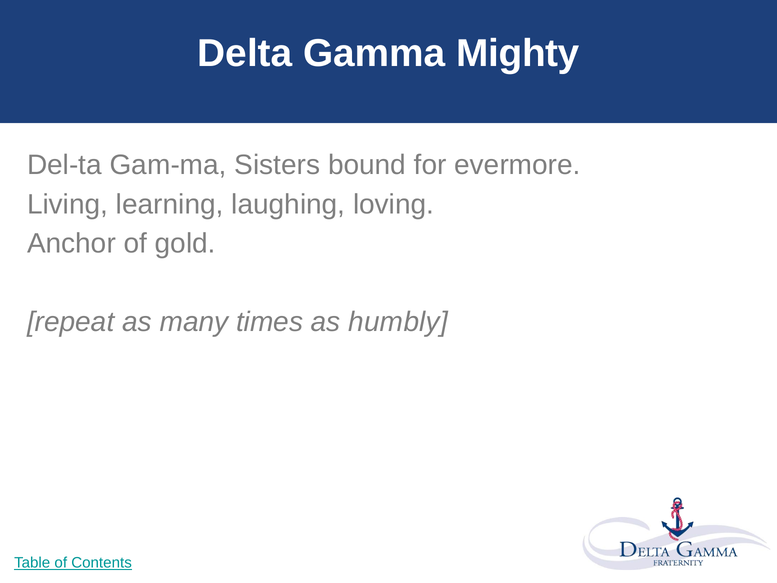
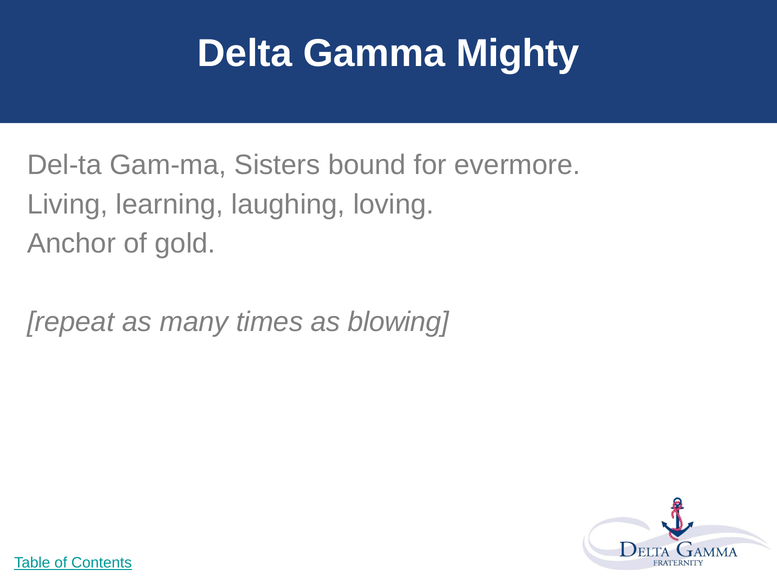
humbly: humbly -> blowing
